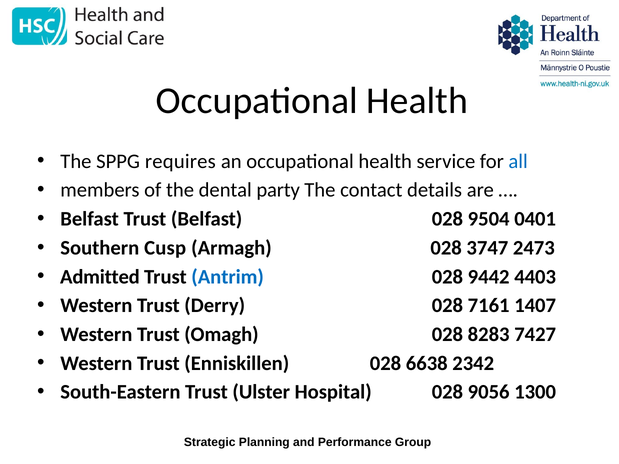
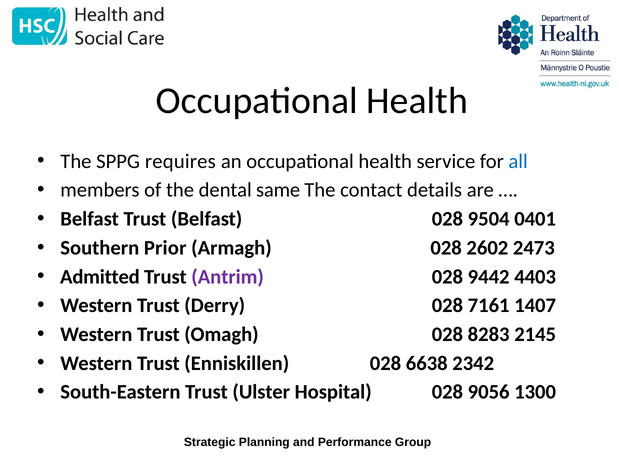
party: party -> same
Cusp: Cusp -> Prior
3747: 3747 -> 2602
Antrim colour: blue -> purple
7427: 7427 -> 2145
